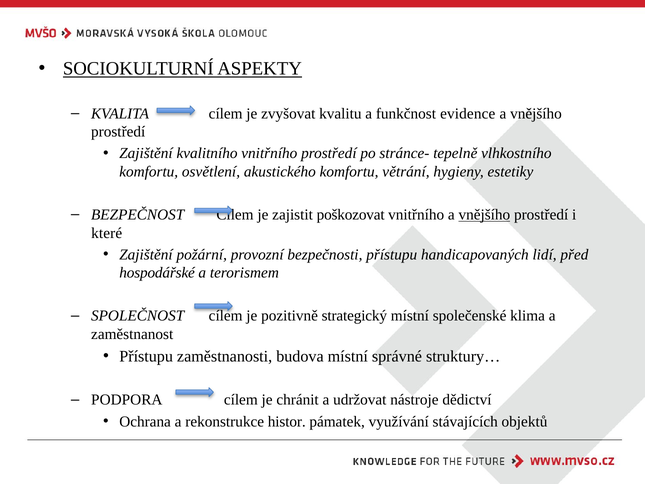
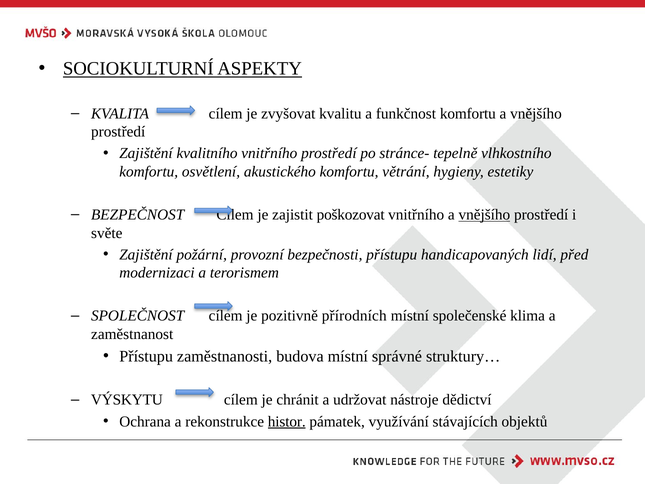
funkčnost evidence: evidence -> komfortu
které: které -> světe
hospodářské: hospodářské -> modernizaci
strategický: strategický -> přírodních
PODPORA: PODPORA -> VÝSKYTU
histor underline: none -> present
